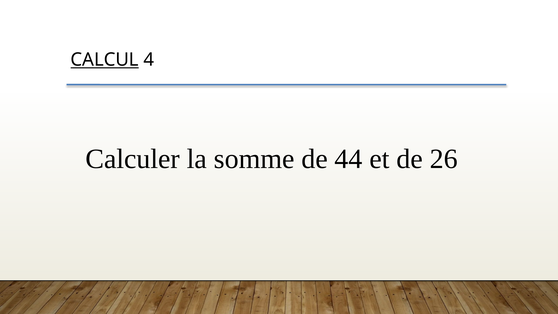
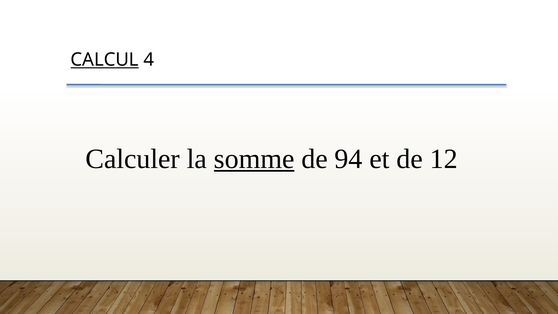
somme underline: none -> present
44: 44 -> 94
26: 26 -> 12
